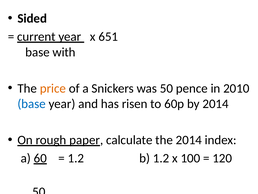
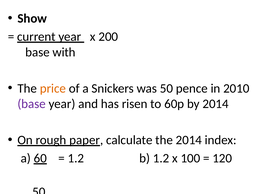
Sided: Sided -> Show
651: 651 -> 200
base at (32, 104) colour: blue -> purple
